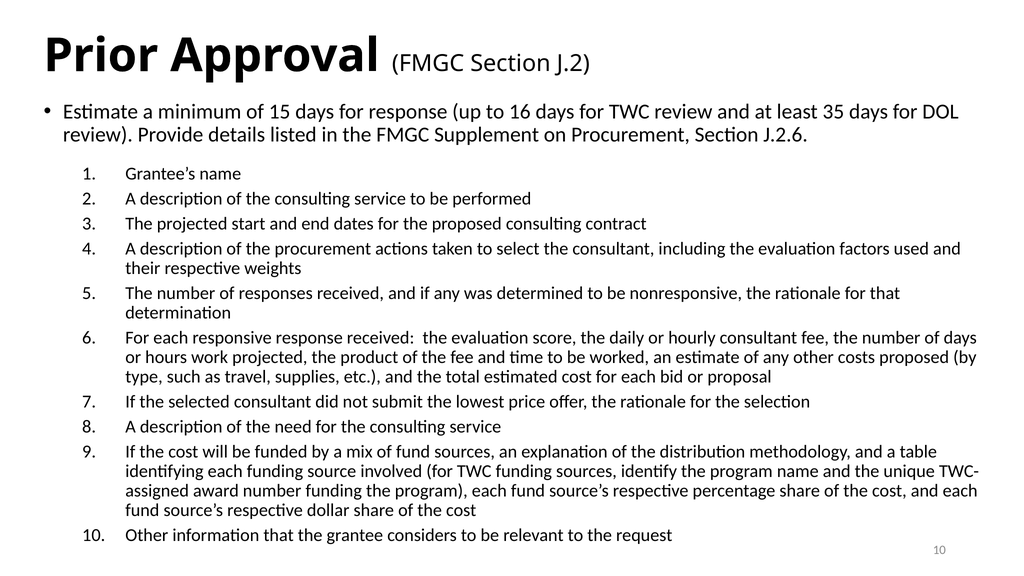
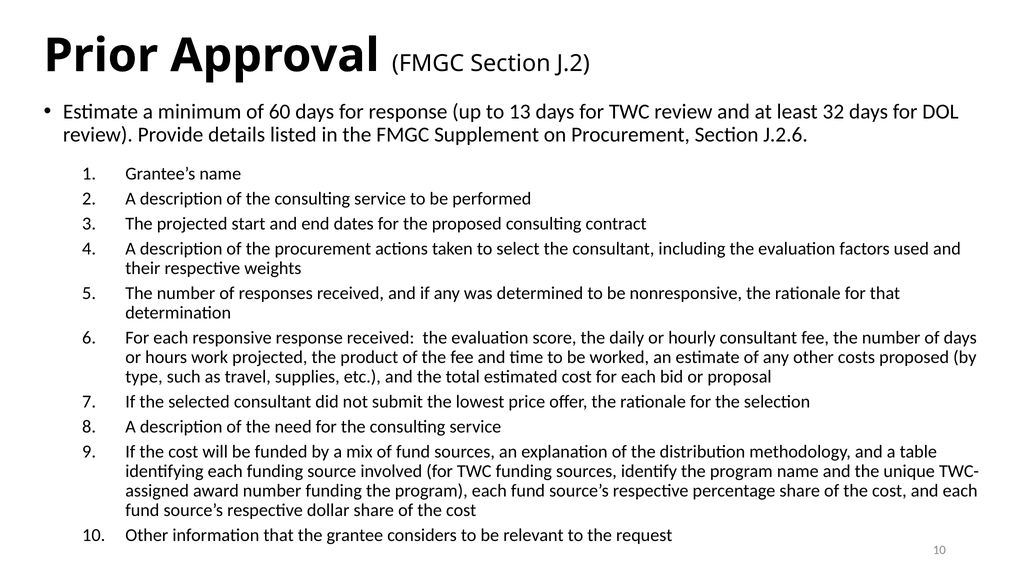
15: 15 -> 60
16: 16 -> 13
35: 35 -> 32
